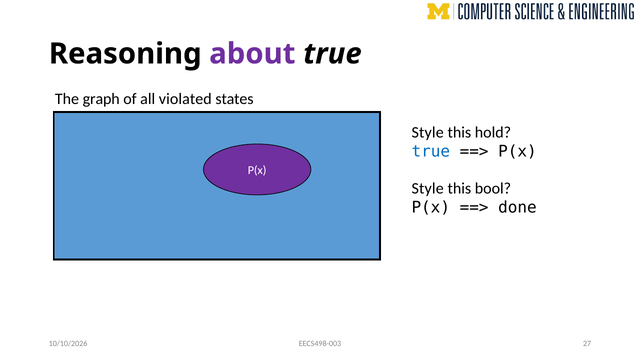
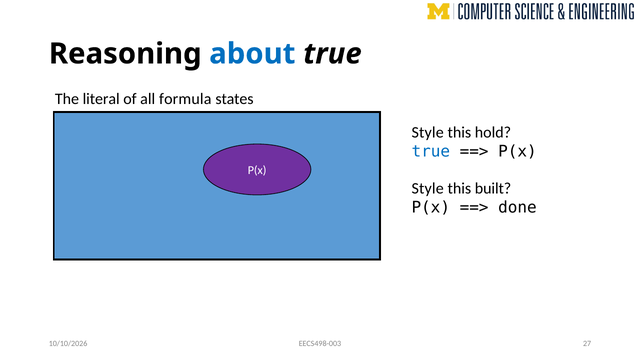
about colour: purple -> blue
graph: graph -> literal
violated: violated -> formula
bool: bool -> built
